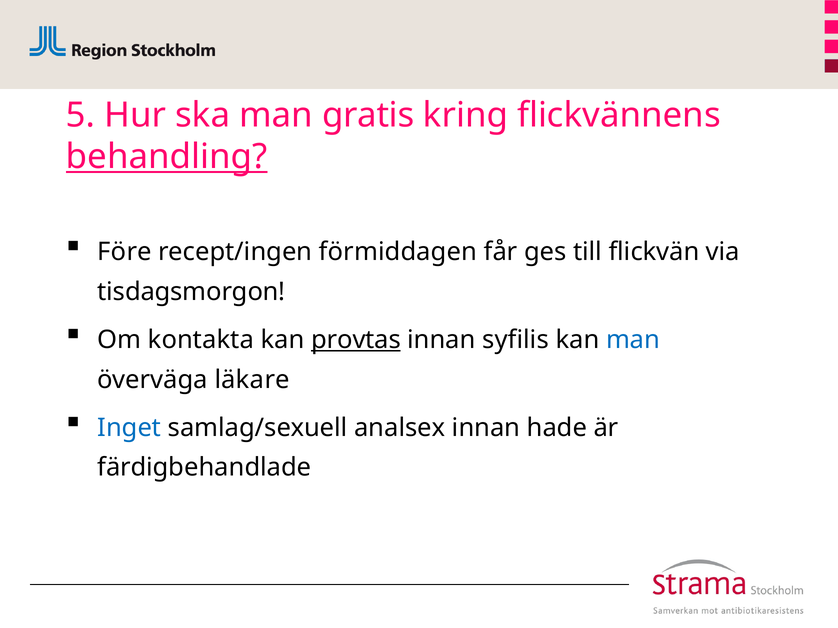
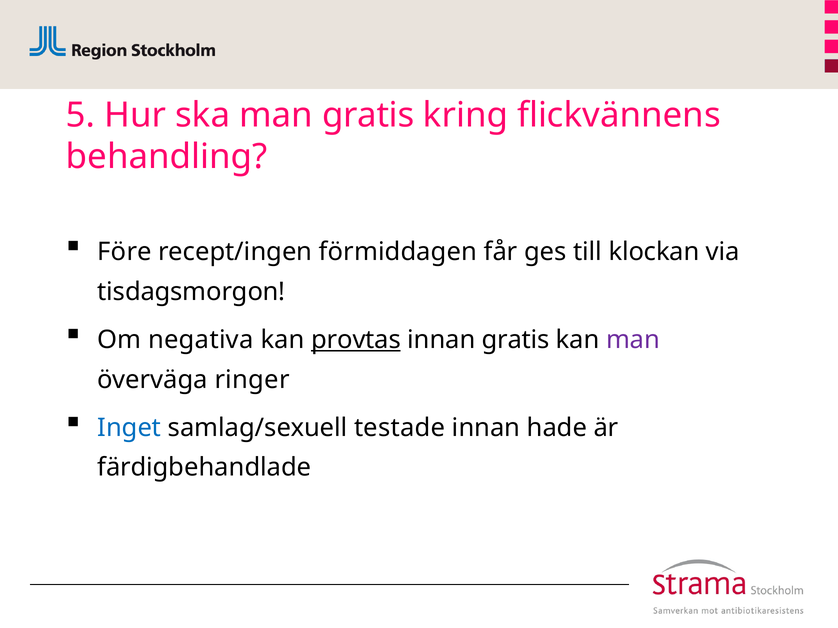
behandling underline: present -> none
flickvän: flickvän -> klockan
kontakta: kontakta -> negativa
innan syfilis: syfilis -> gratis
man at (633, 340) colour: blue -> purple
läkare: läkare -> ringer
analsex: analsex -> testade
